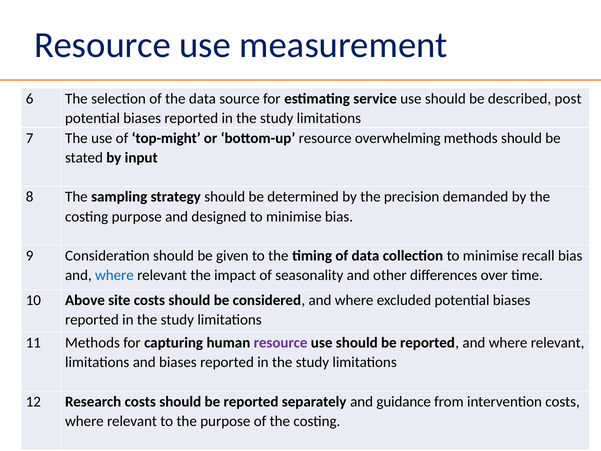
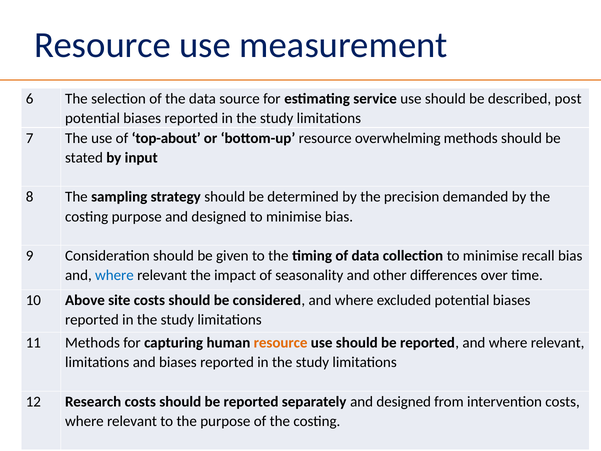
top-might: top-might -> top-about
resource at (281, 343) colour: purple -> orange
separately and guidance: guidance -> designed
